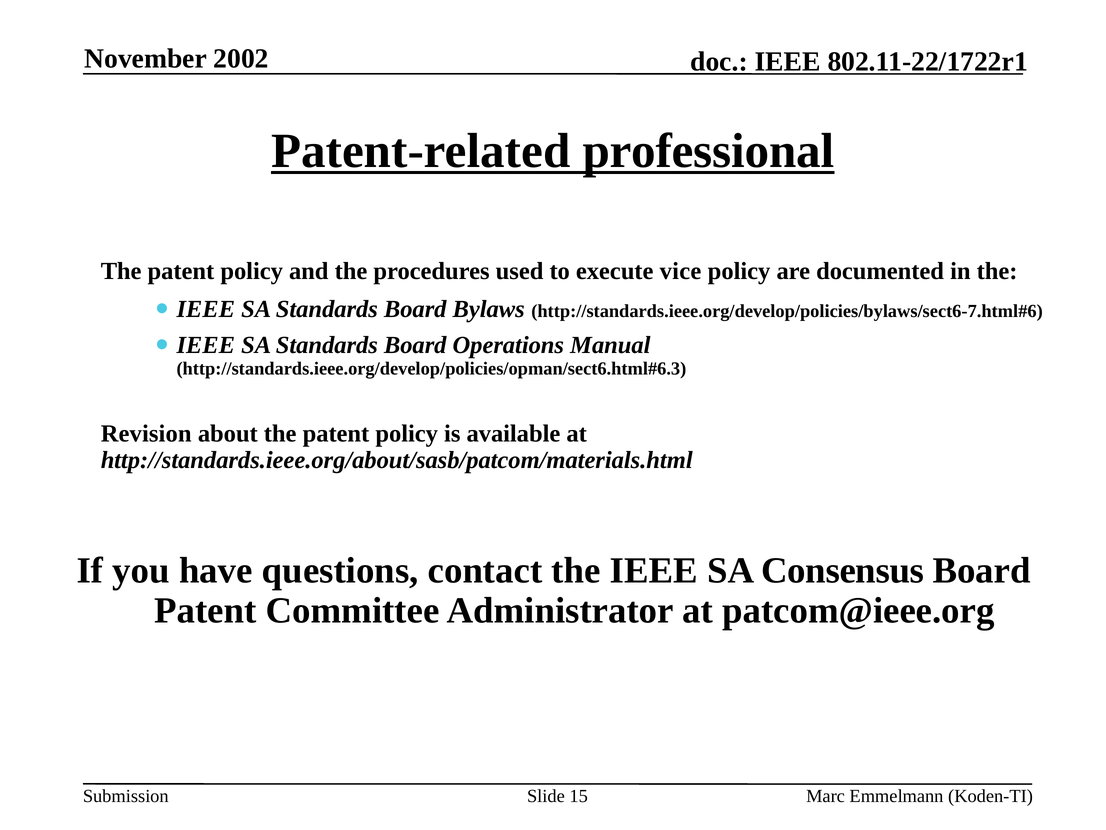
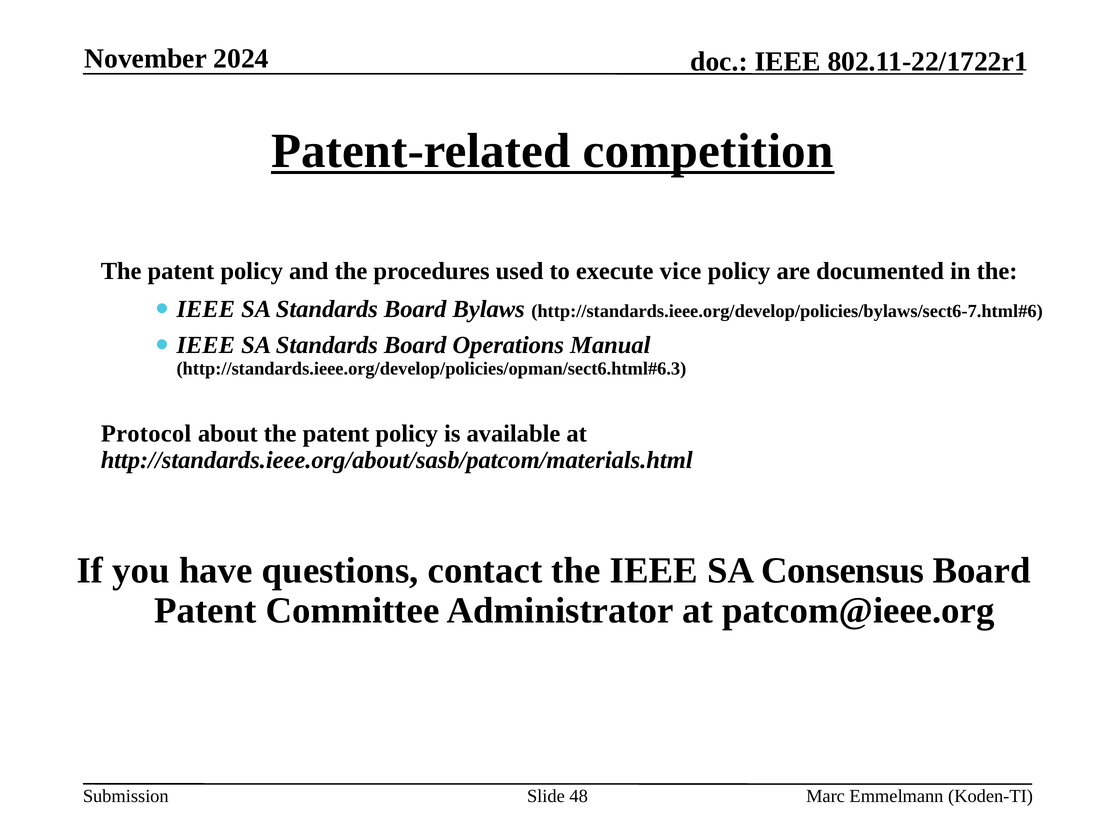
2002: 2002 -> 2024
professional: professional -> competition
Revision: Revision -> Protocol
15: 15 -> 48
